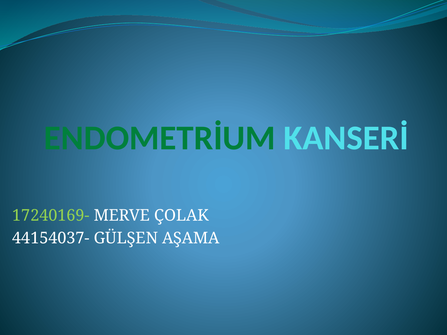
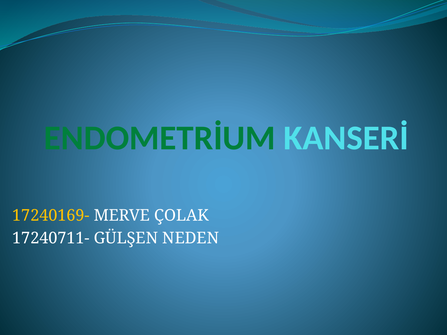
17240169- colour: light green -> yellow
44154037-: 44154037- -> 17240711-
AŞAMA: AŞAMA -> NEDEN
